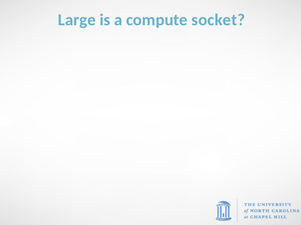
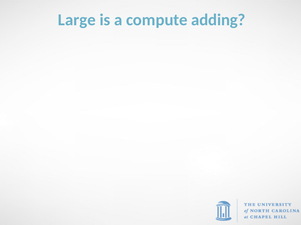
socket: socket -> adding
